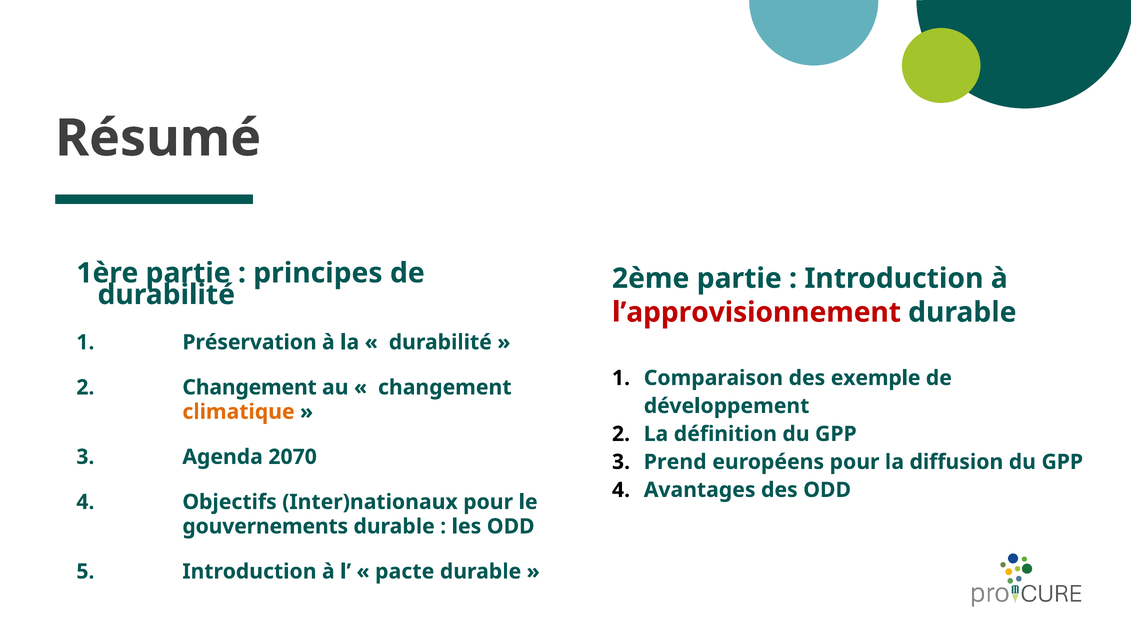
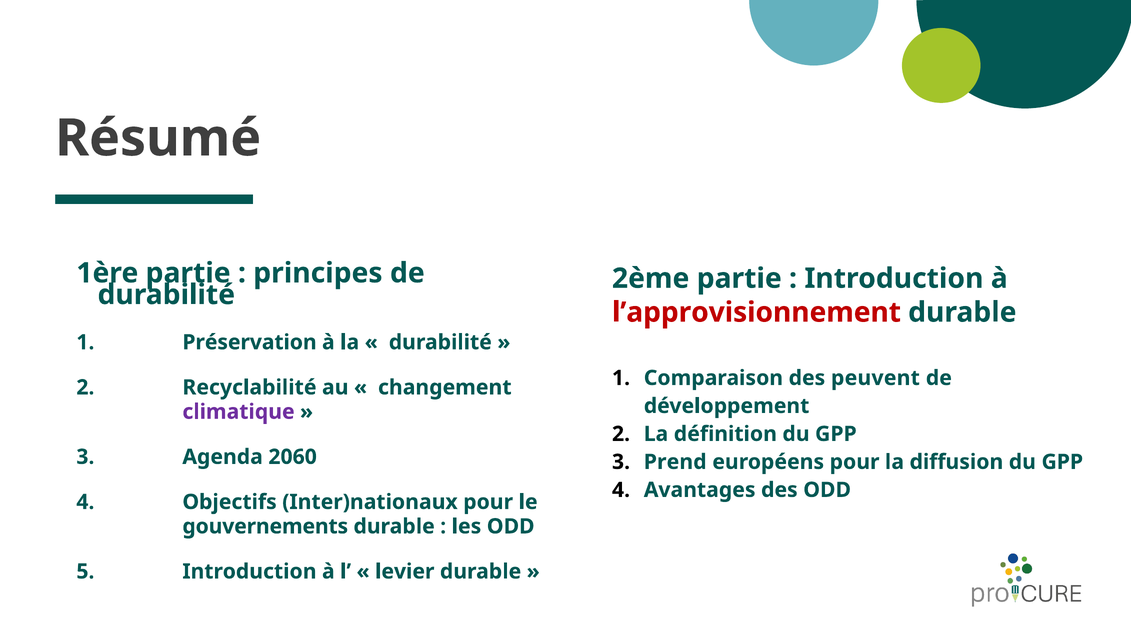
exemple: exemple -> peuvent
Changement at (250, 388): Changement -> Recyclabilité
climatique colour: orange -> purple
2070: 2070 -> 2060
pacte: pacte -> levier
